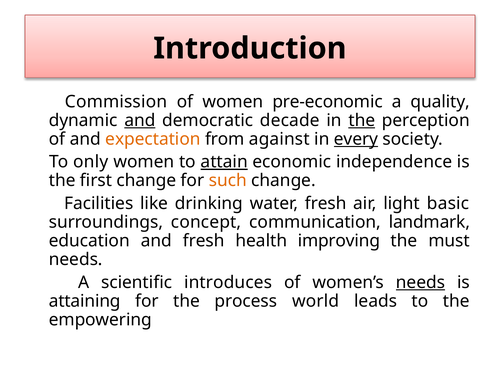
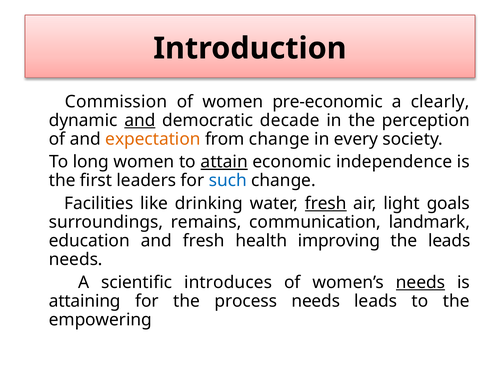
quality: quality -> clearly
the at (362, 120) underline: present -> none
from against: against -> change
every underline: present -> none
only: only -> long
first change: change -> leaders
such colour: orange -> blue
fresh at (326, 203) underline: none -> present
basic: basic -> goals
concept: concept -> remains
the must: must -> leads
process world: world -> needs
